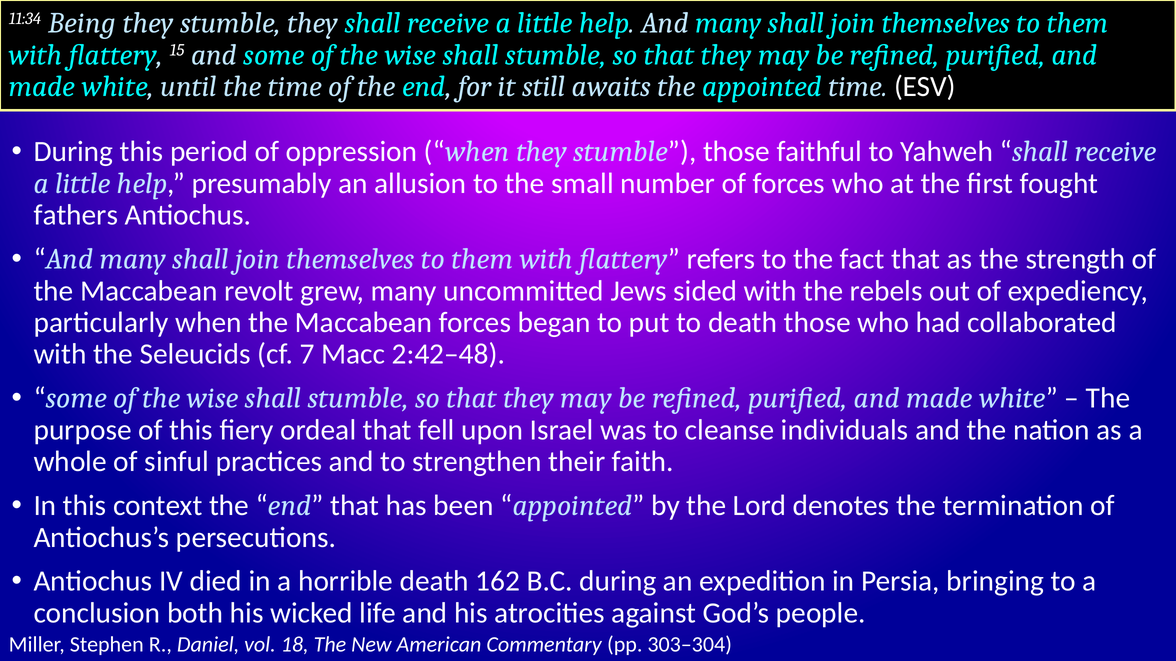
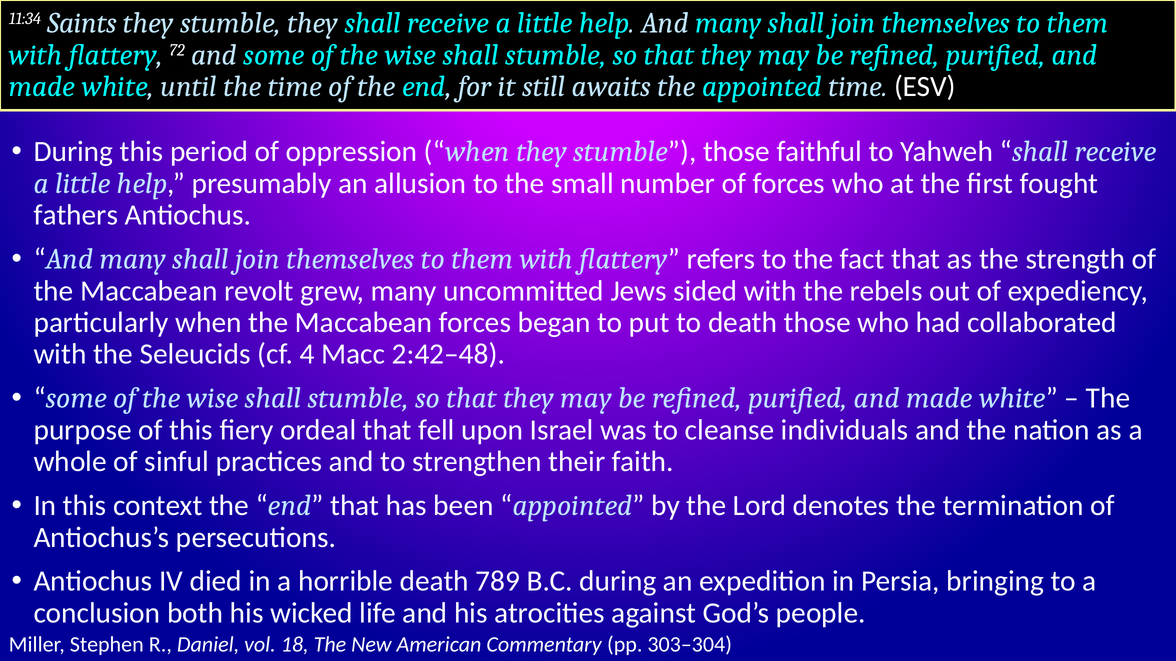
Being: Being -> Saints
15: 15 -> 72
7: 7 -> 4
162: 162 -> 789
